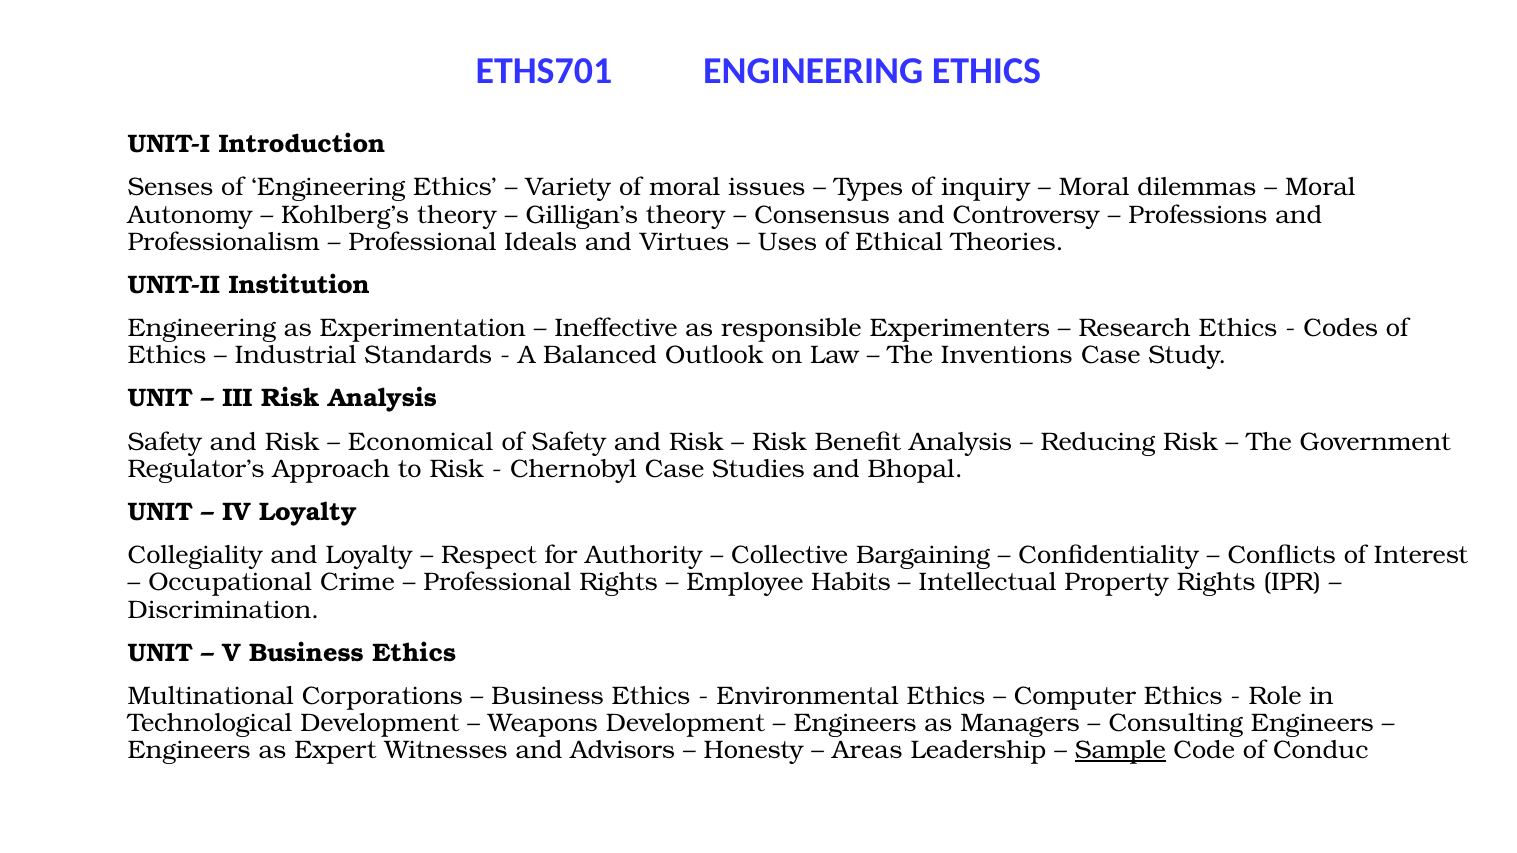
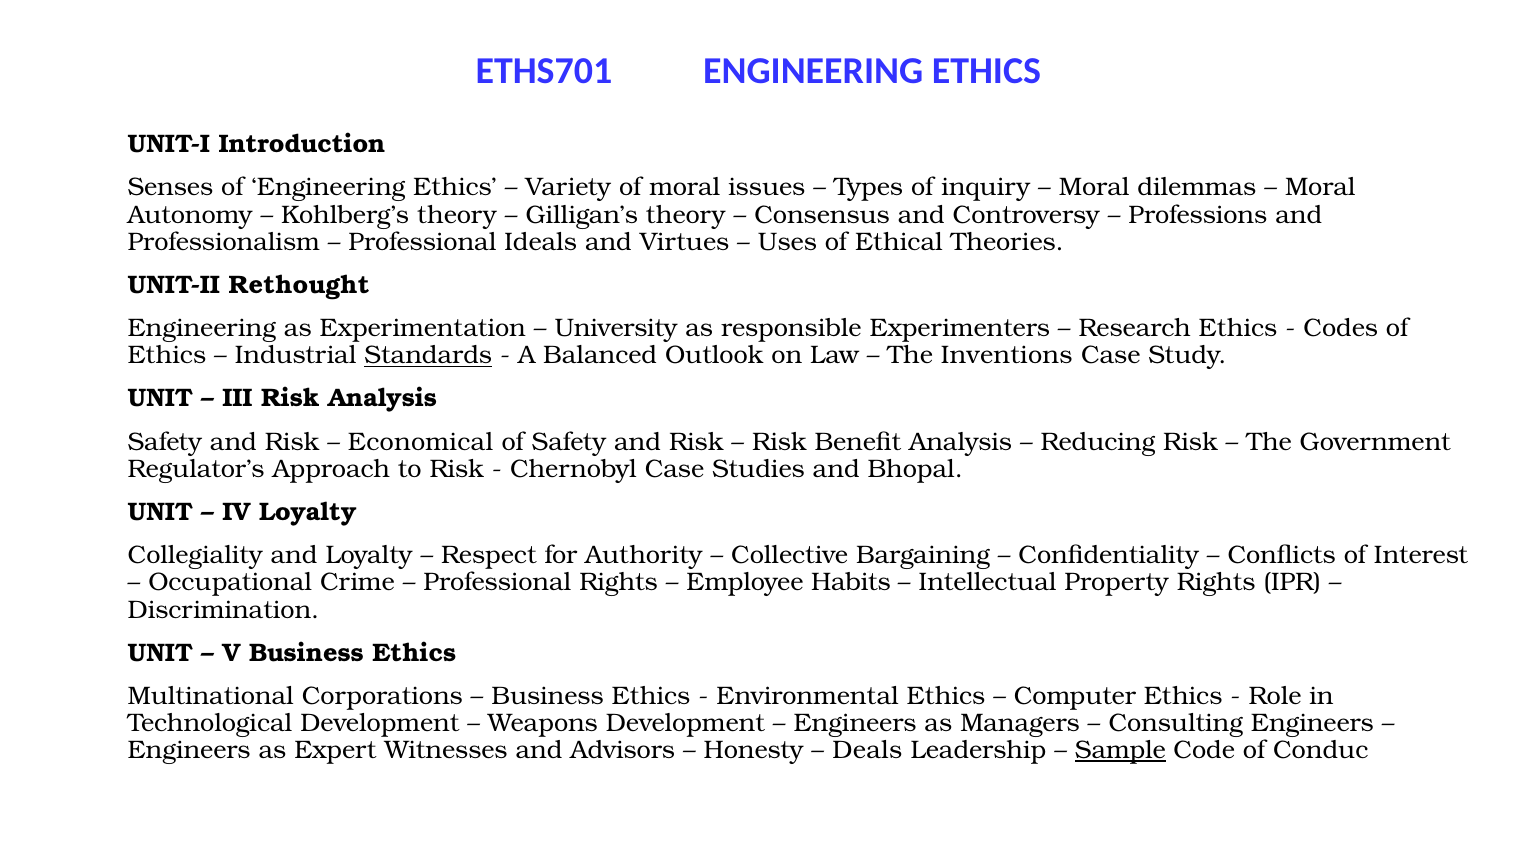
Institution: Institution -> Rethought
Ineffective: Ineffective -> University
Standards underline: none -> present
Areas: Areas -> Deals
